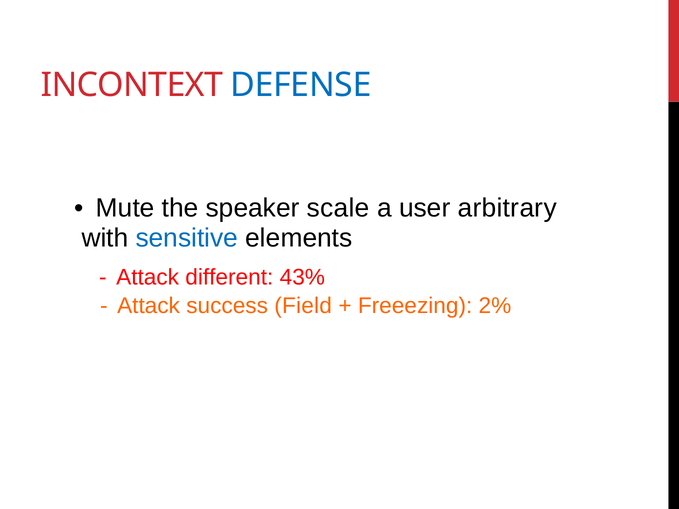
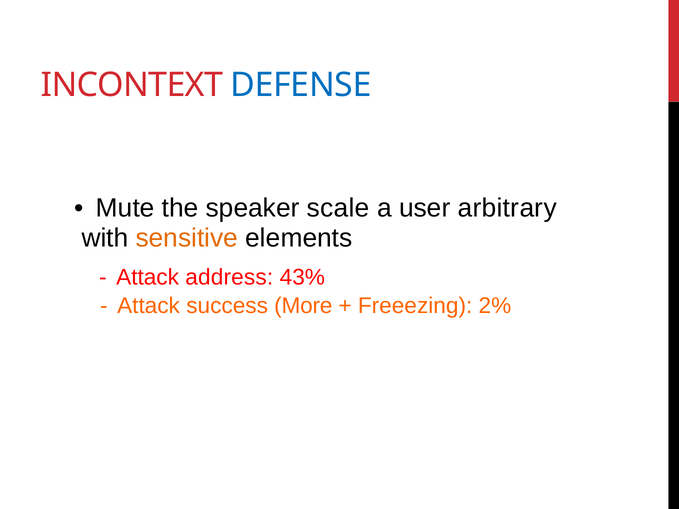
sensitive colour: blue -> orange
different: different -> address
Field: Field -> More
